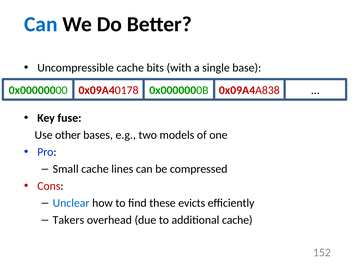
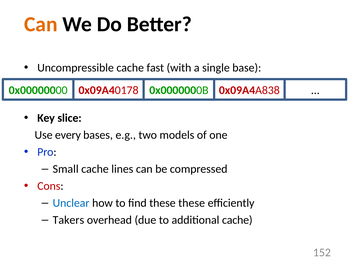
Can at (41, 24) colour: blue -> orange
bits: bits -> fast
fuse: fuse -> slice
other: other -> every
these evicts: evicts -> these
